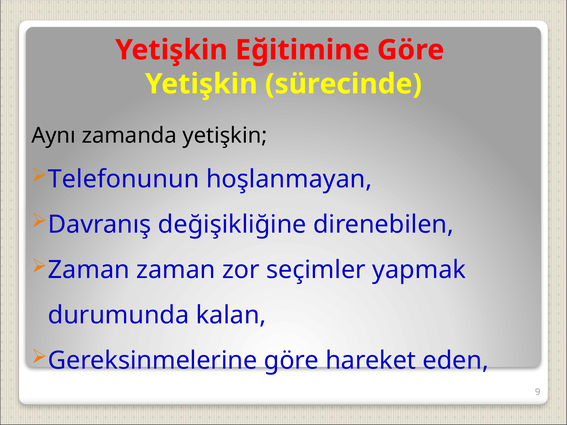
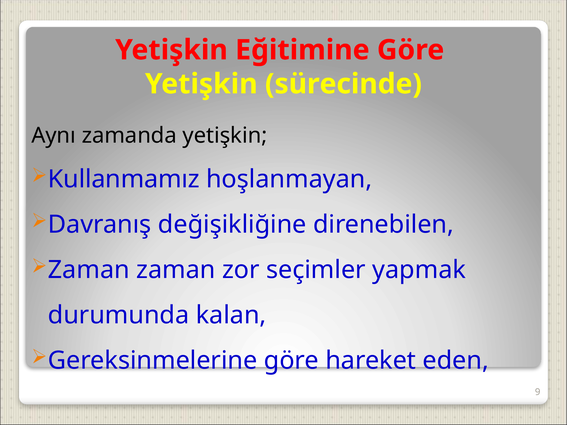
Telefonunun: Telefonunun -> Kullanmamız
